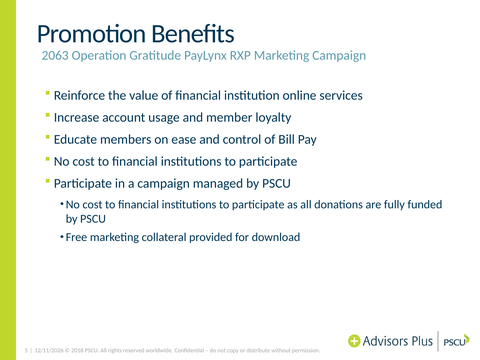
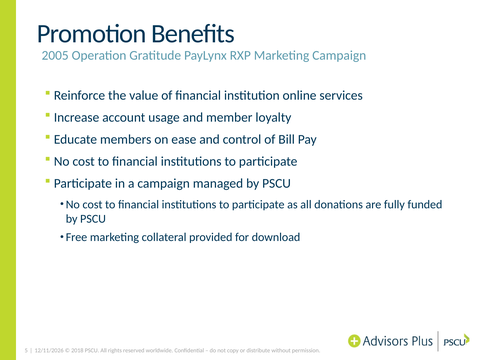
2063: 2063 -> 2005
